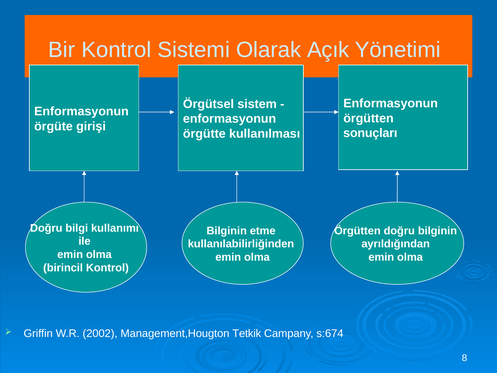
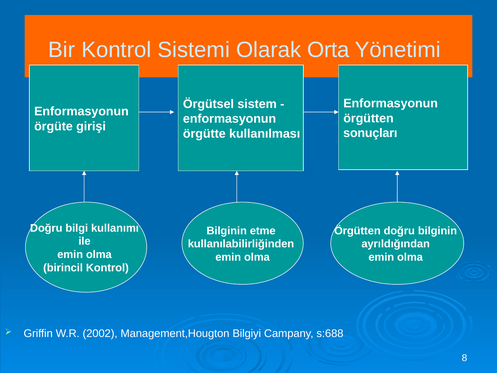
Açık: Açık -> Orta
Tetkik: Tetkik -> Bilgiyi
s:674: s:674 -> s:688
